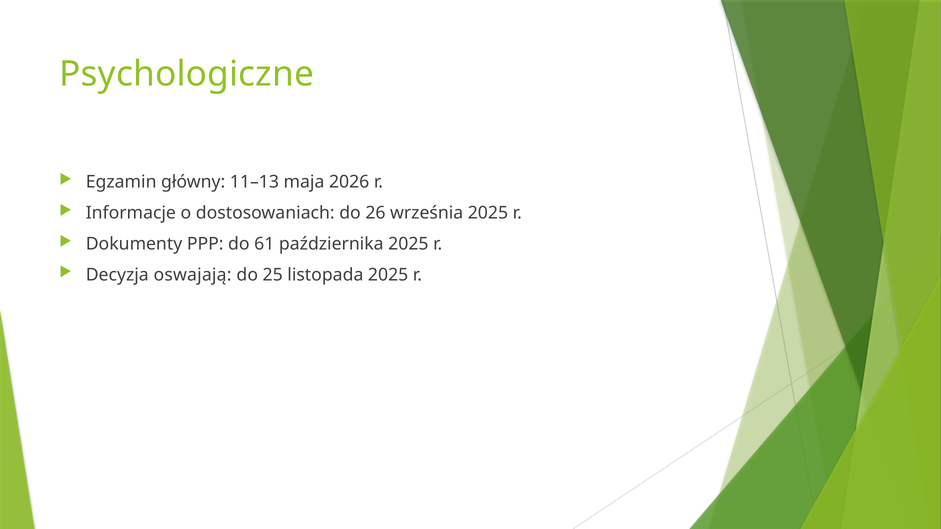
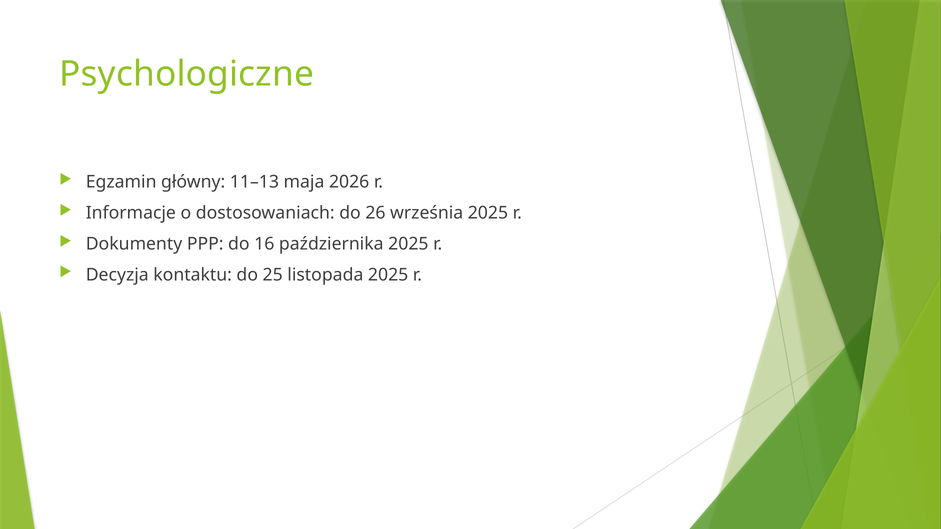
61: 61 -> 16
oswajają: oswajają -> kontaktu
